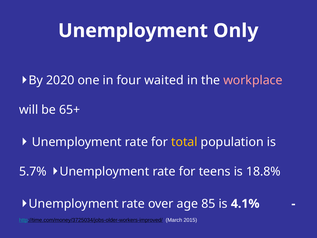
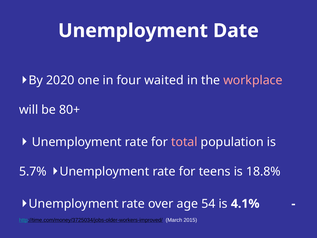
Only: Only -> Date
65+: 65+ -> 80+
total colour: yellow -> pink
85: 85 -> 54
